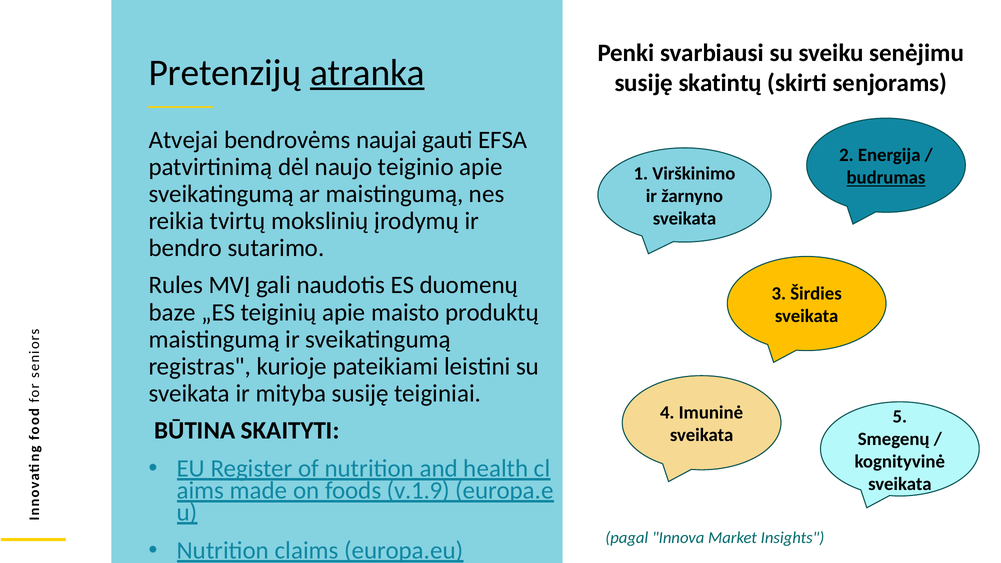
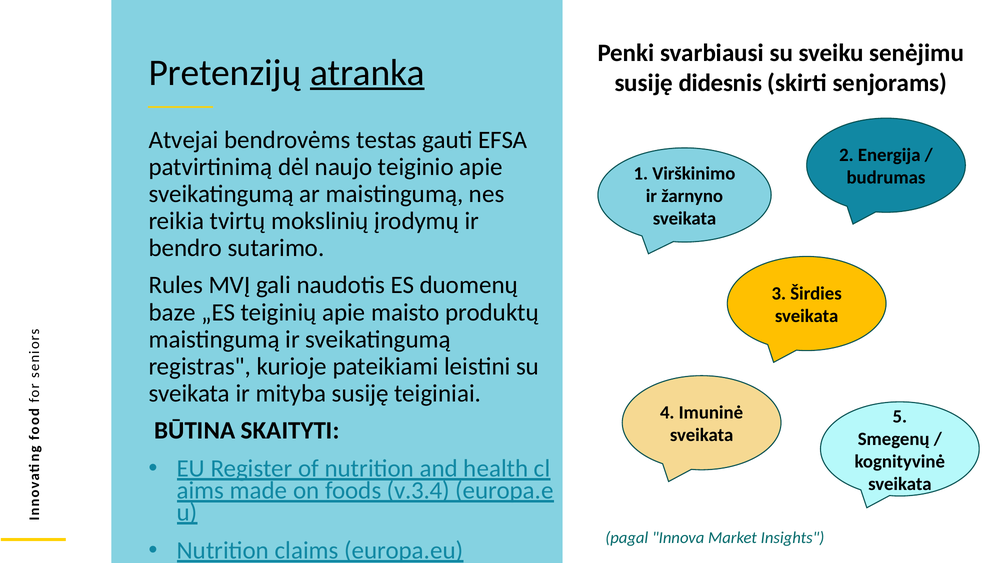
skatintų: skatintų -> didesnis
naujai: naujai -> testas
budrumas underline: present -> none
v.1.9: v.1.9 -> v.3.4
